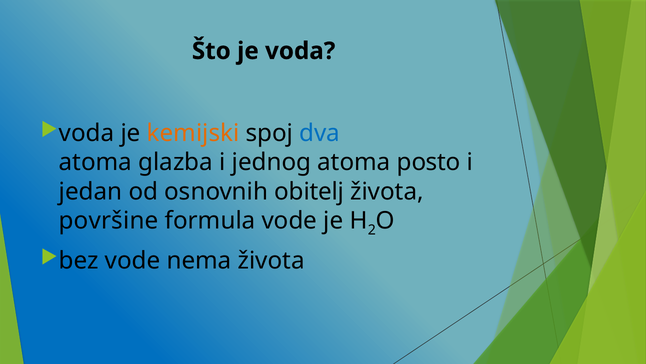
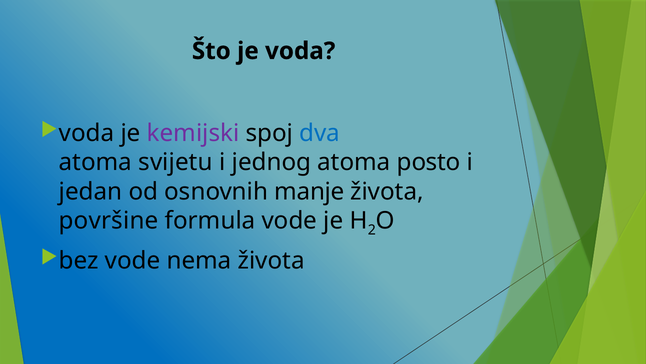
kemijski colour: orange -> purple
glazba: glazba -> svijetu
obitelj: obitelj -> manje
